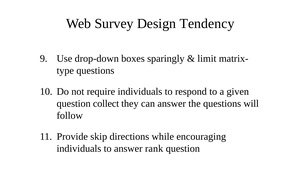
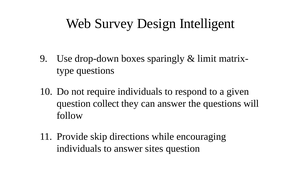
Tendency: Tendency -> Intelligent
rank: rank -> sites
